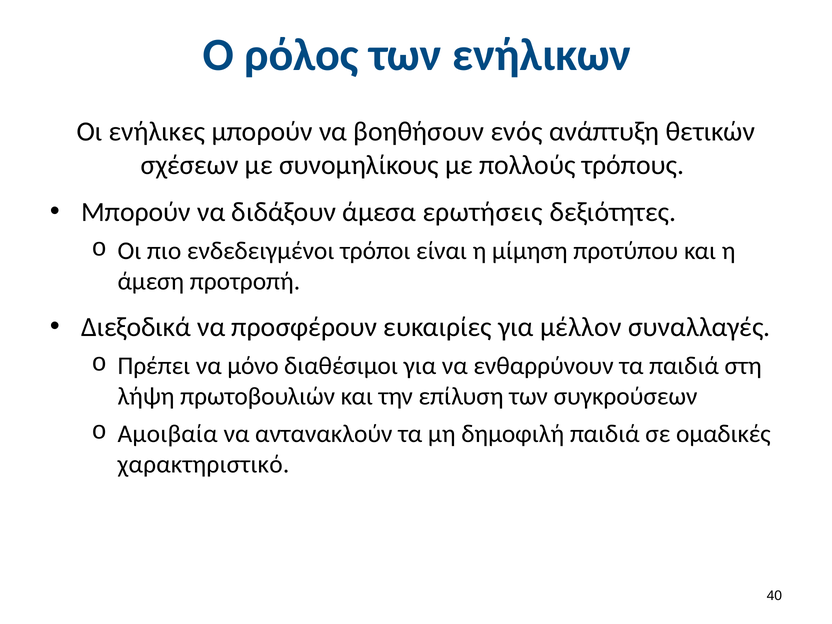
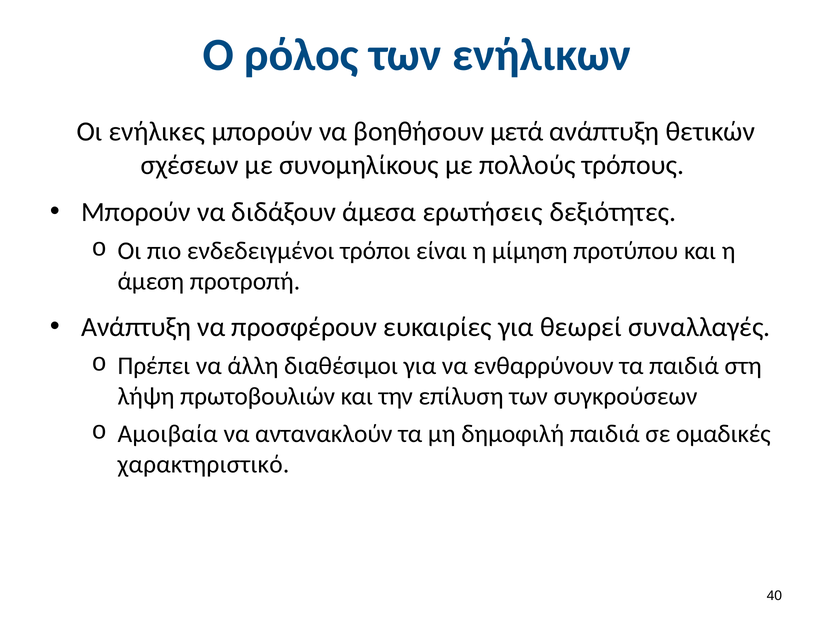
ενός: ενός -> μετά
Διεξοδικά at (136, 327): Διεξοδικά -> Ανάπτυξη
μέλλον: μέλλον -> θεωρεί
μόνο: μόνο -> άλλη
